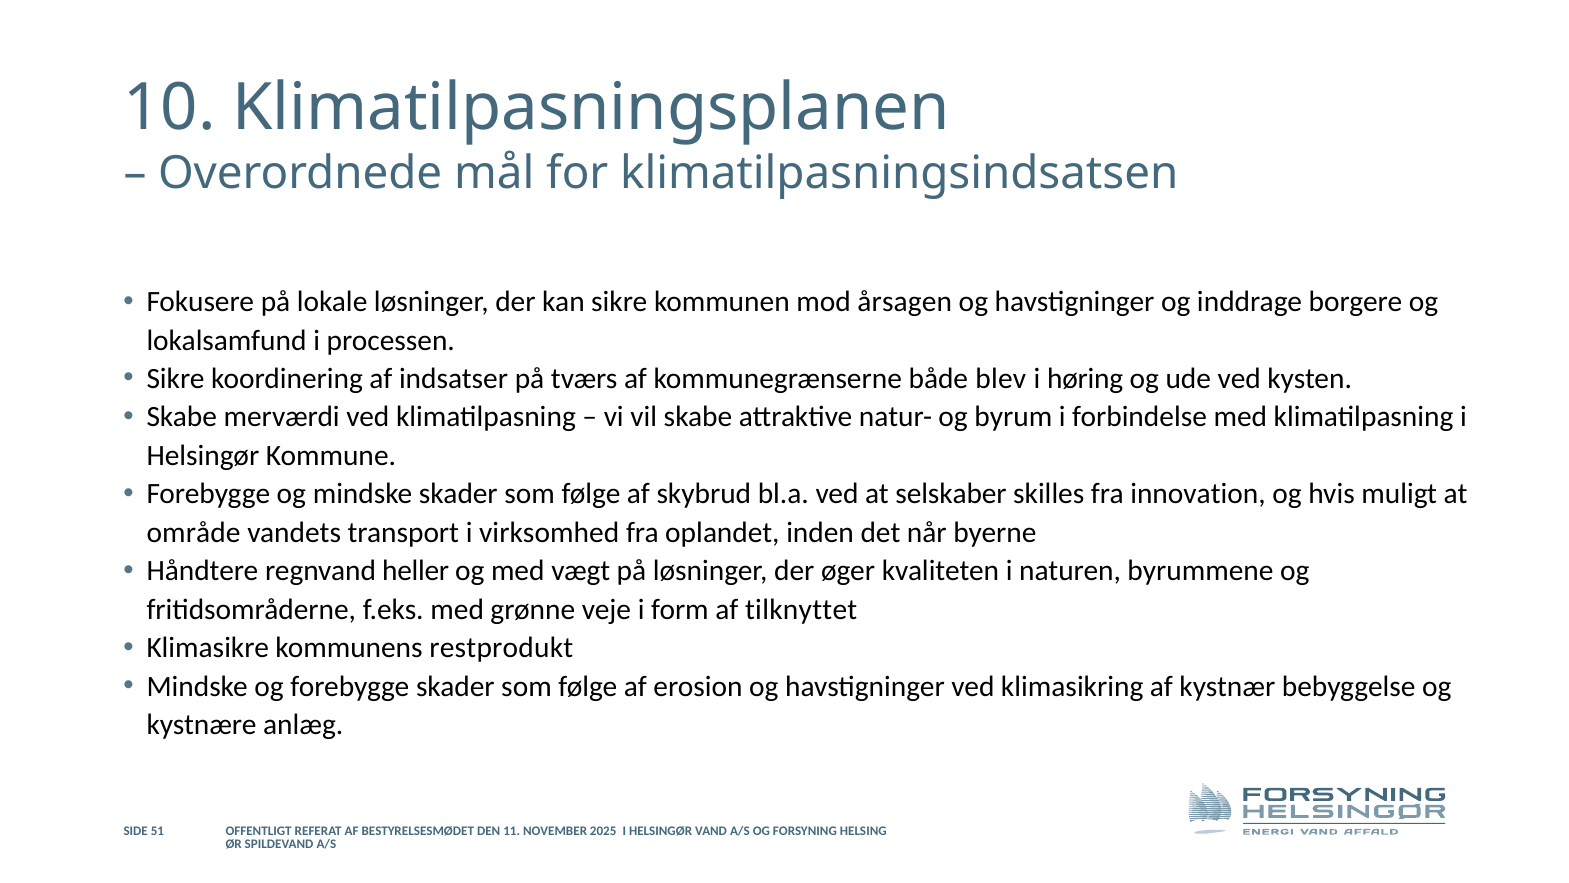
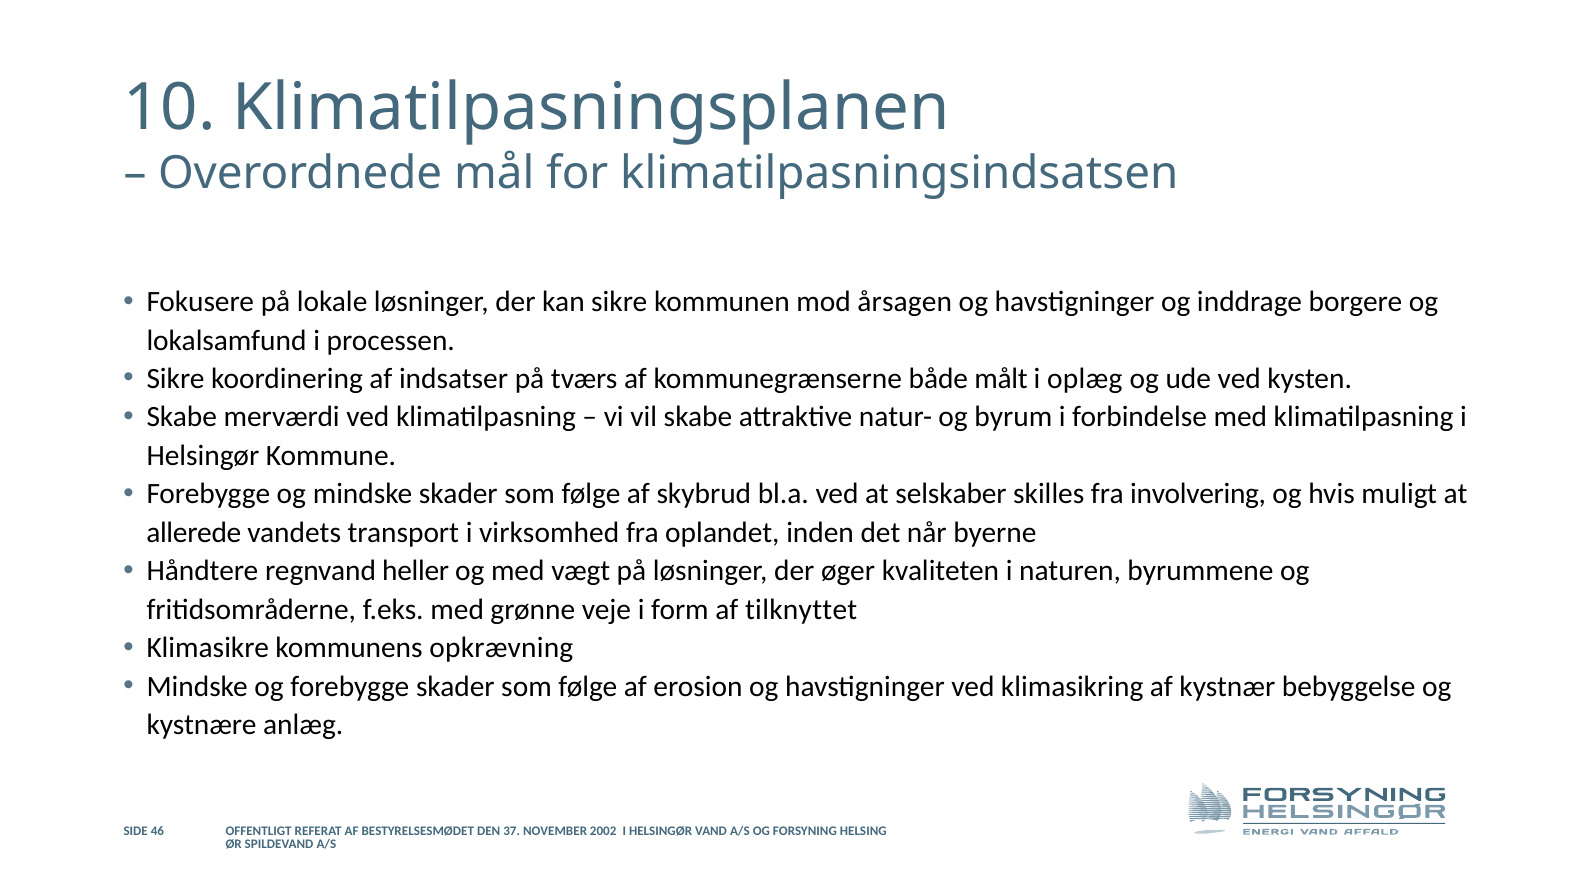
blev: blev -> målt
høring: høring -> oplæg
innovation: innovation -> involvering
område: område -> allerede
restprodukt: restprodukt -> opkrævning
51: 51 -> 46
11: 11 -> 37
2025: 2025 -> 2002
